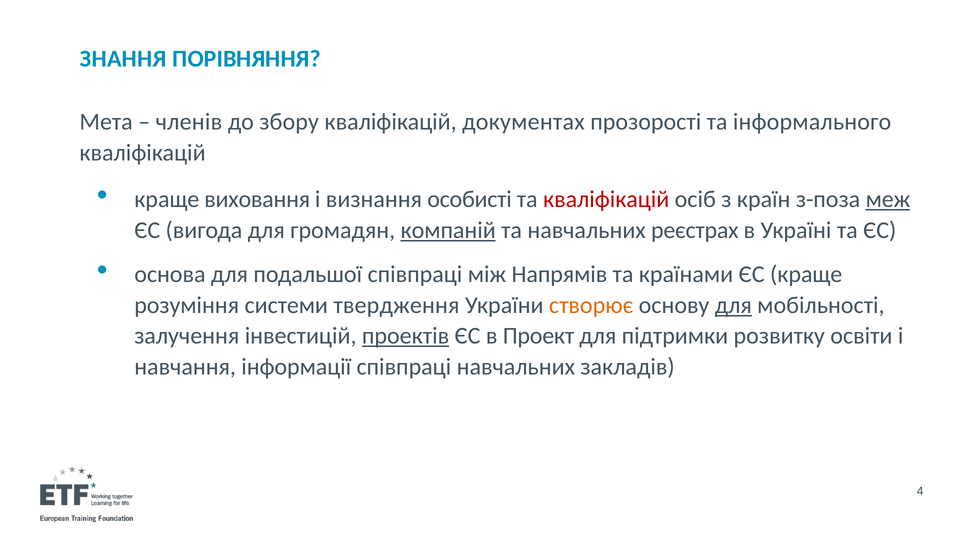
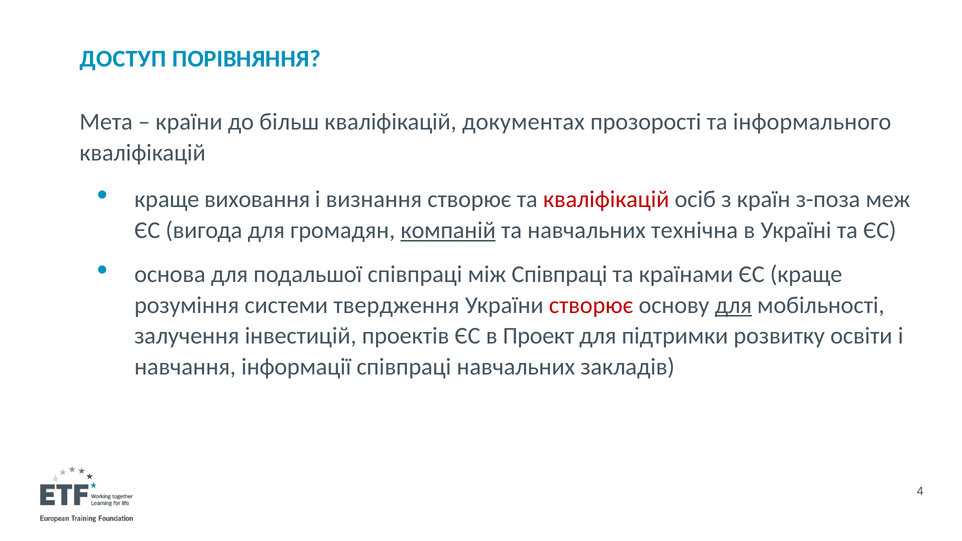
ЗНАННЯ: ЗНАННЯ -> ДОСТУП
членів: членів -> країни
збору: збору -> більш
визнання особисті: особисті -> створює
меж underline: present -> none
реєстрах: реєстрах -> технічна
між Напрямів: Напрямів -> Співпраці
створює at (591, 305) colour: orange -> red
проектів underline: present -> none
